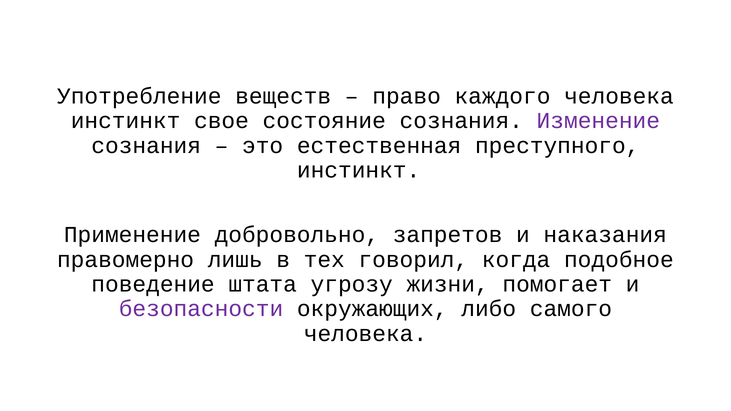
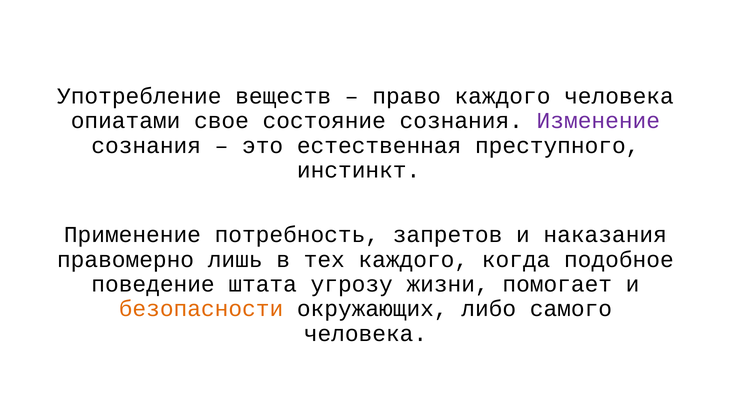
инстинкт at (126, 121): инстинкт -> опиатами
добровольно: добровольно -> потребность
тех говорил: говорил -> каждого
безопасности colour: purple -> orange
